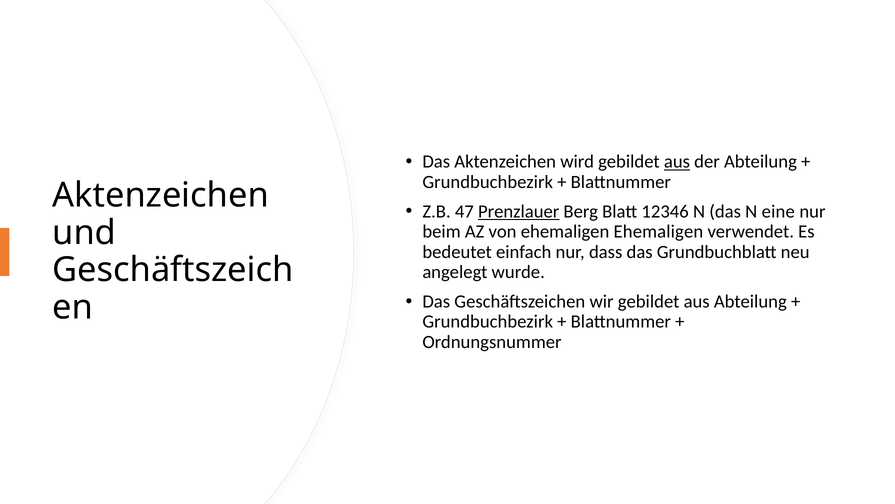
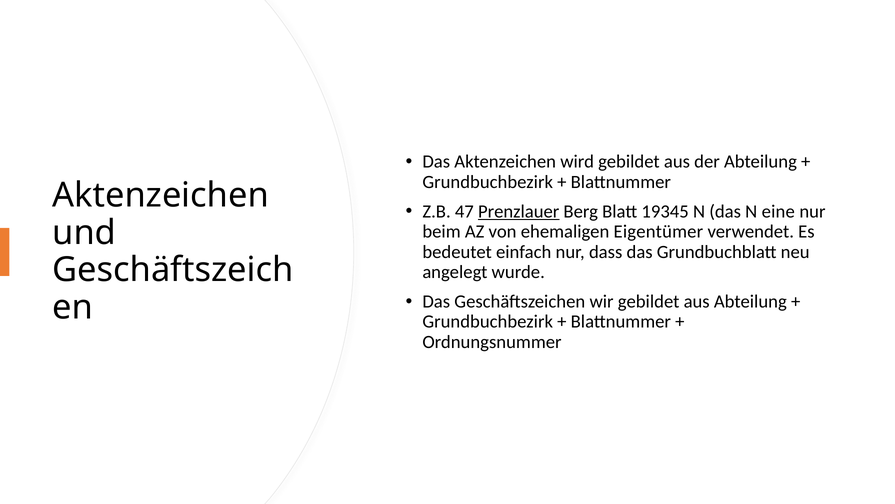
aus at (677, 162) underline: present -> none
12346: 12346 -> 19345
ehemaligen Ehemaligen: Ehemaligen -> Eigentümer
